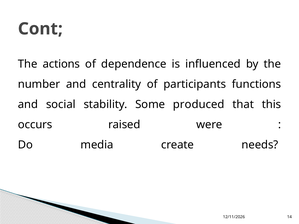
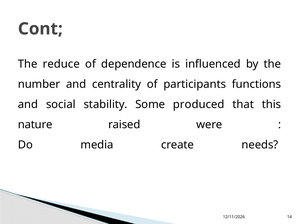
actions: actions -> reduce
occurs: occurs -> nature
